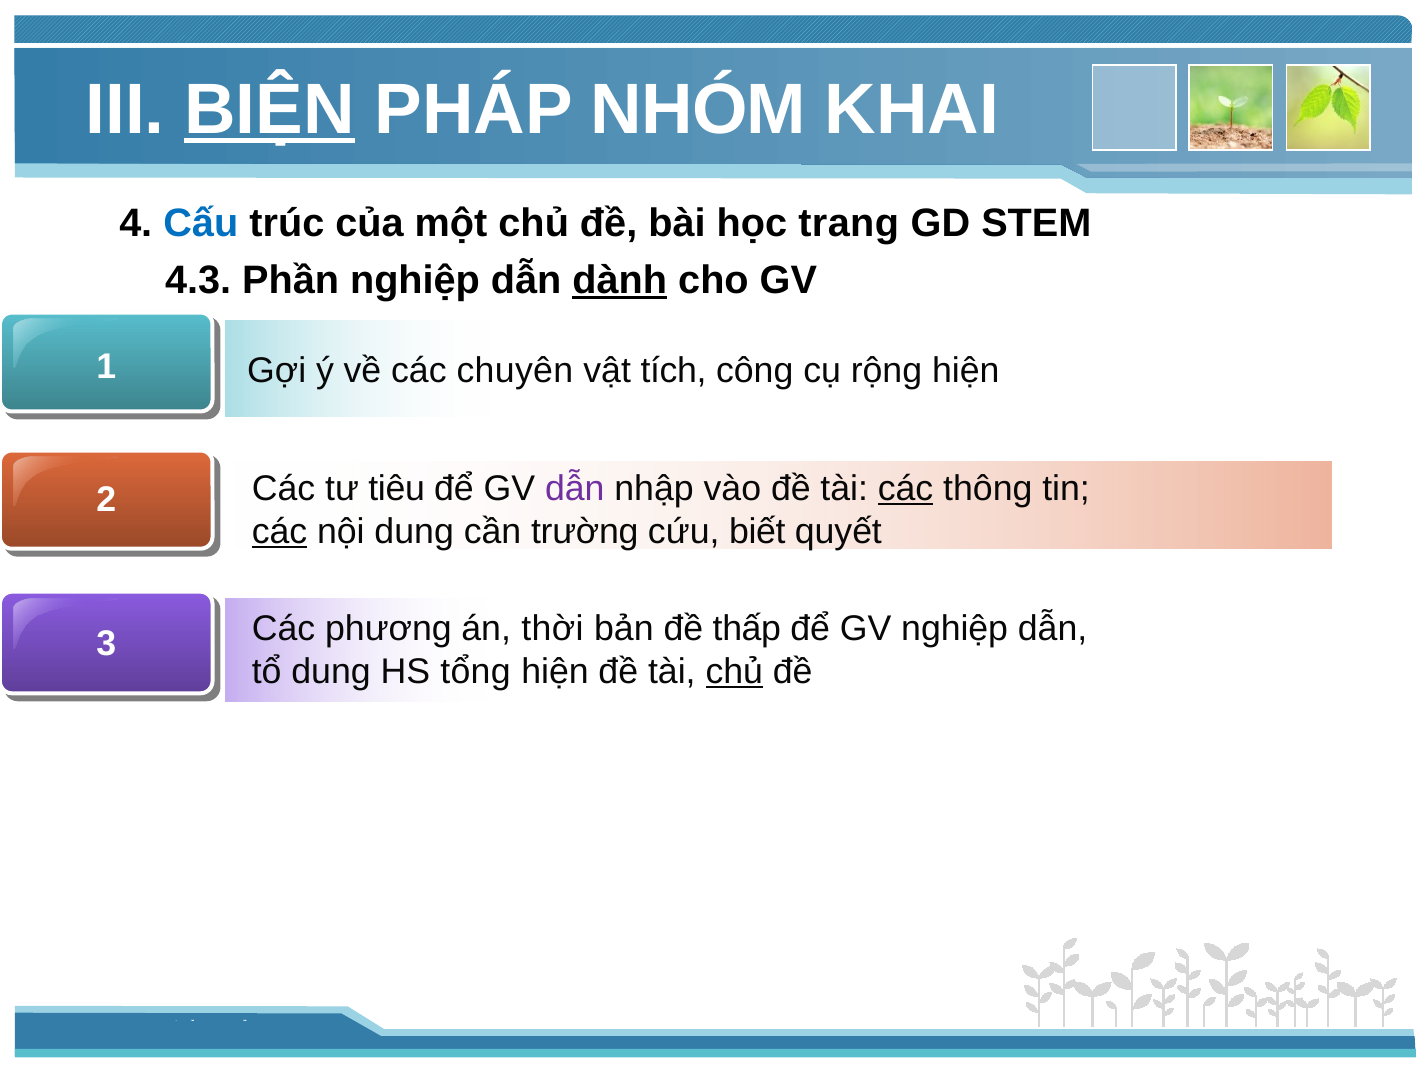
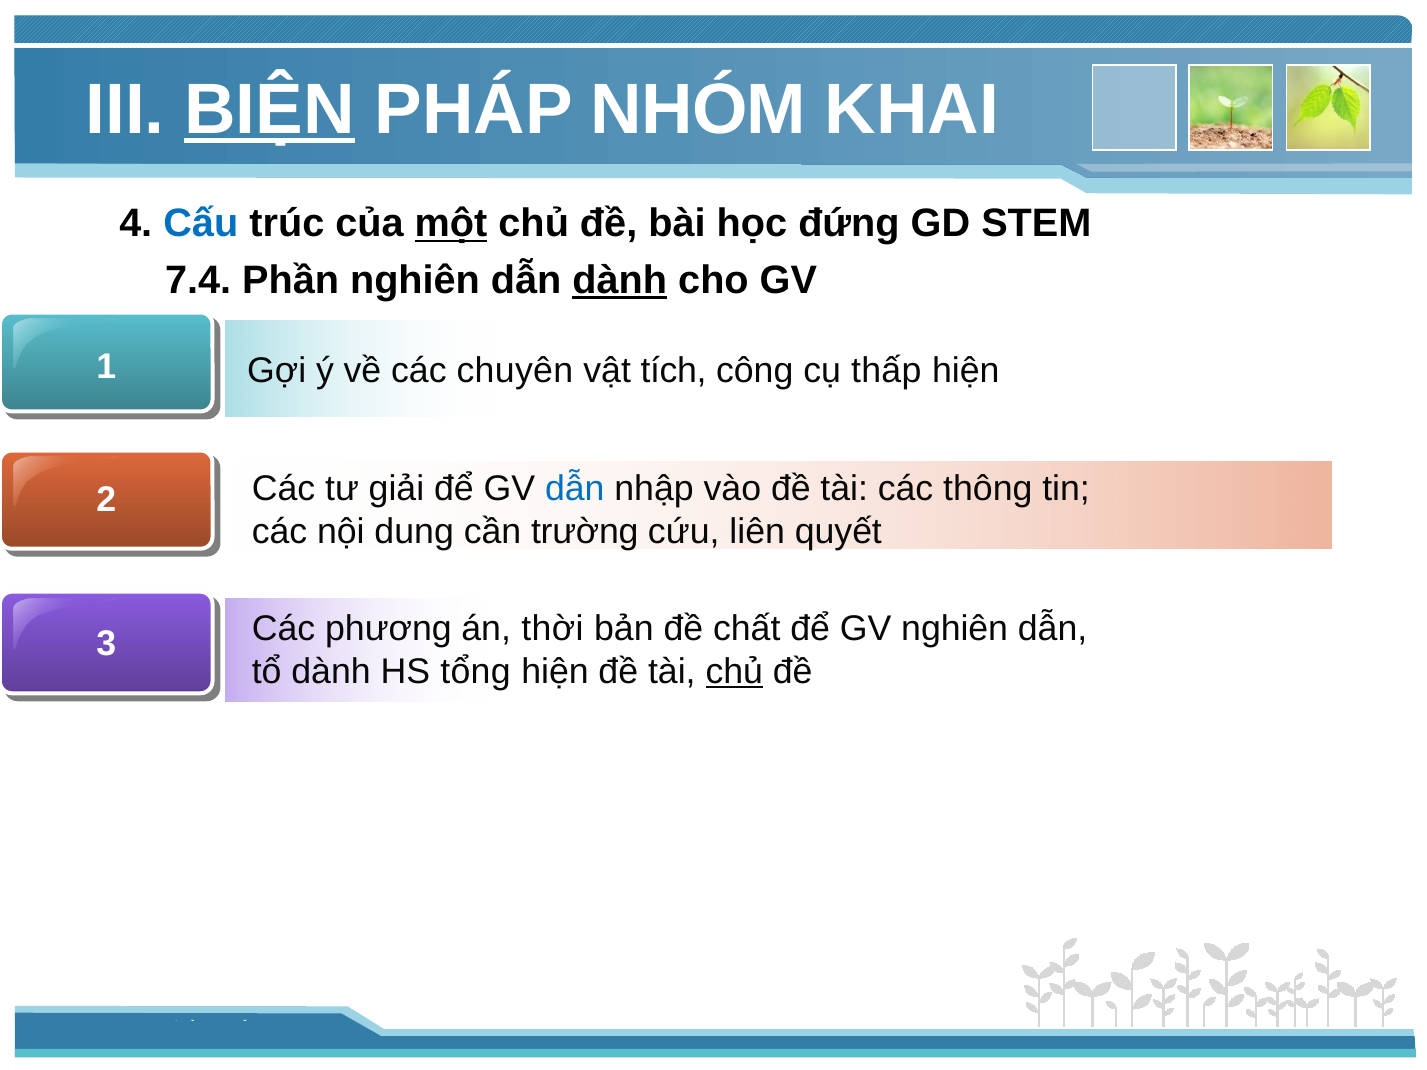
một underline: none -> present
trang: trang -> đứng
4.3: 4.3 -> 7.4
Phần nghiệp: nghiệp -> nghiên
rộng: rộng -> thấp
tiêu: tiêu -> giải
dẫn at (575, 489) colour: purple -> blue
các at (906, 489) underline: present -> none
các at (280, 532) underline: present -> none
biết: biết -> liên
thấp: thấp -> chất
GV nghiệp: nghiệp -> nghiên
tổ dung: dung -> dành
